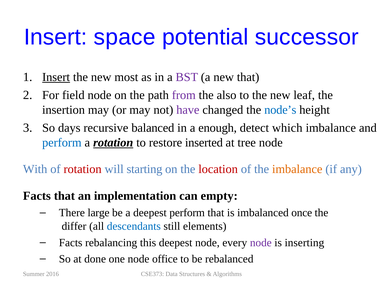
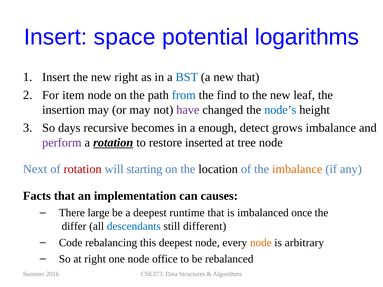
successor: successor -> logarithms
Insert at (56, 77) underline: present -> none
new most: most -> right
BST colour: purple -> blue
field: field -> item
from colour: purple -> blue
also: also -> find
balanced: balanced -> becomes
which: which -> grows
perform at (62, 143) colour: blue -> purple
With: With -> Next
location colour: red -> black
empty: empty -> causes
deepest perform: perform -> runtime
elements: elements -> different
Facts at (71, 243): Facts -> Code
node at (261, 243) colour: purple -> orange
inserting: inserting -> arbitrary
at done: done -> right
